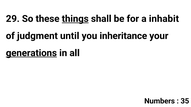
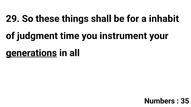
things underline: present -> none
until: until -> time
inheritance: inheritance -> instrument
